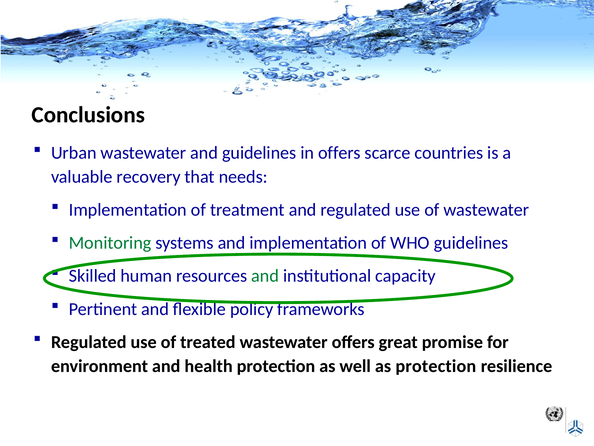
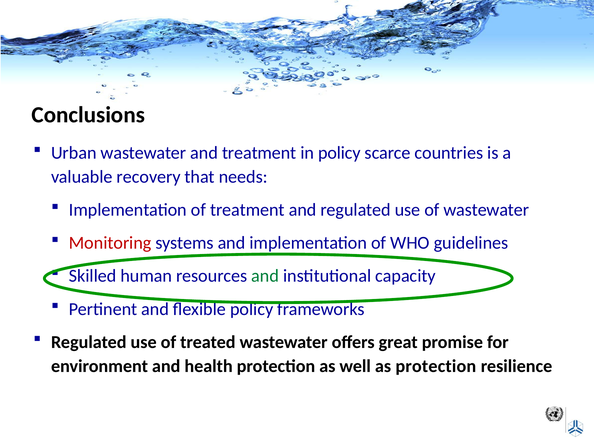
and guidelines: guidelines -> treatment
in offers: offers -> policy
Monitoring colour: green -> red
